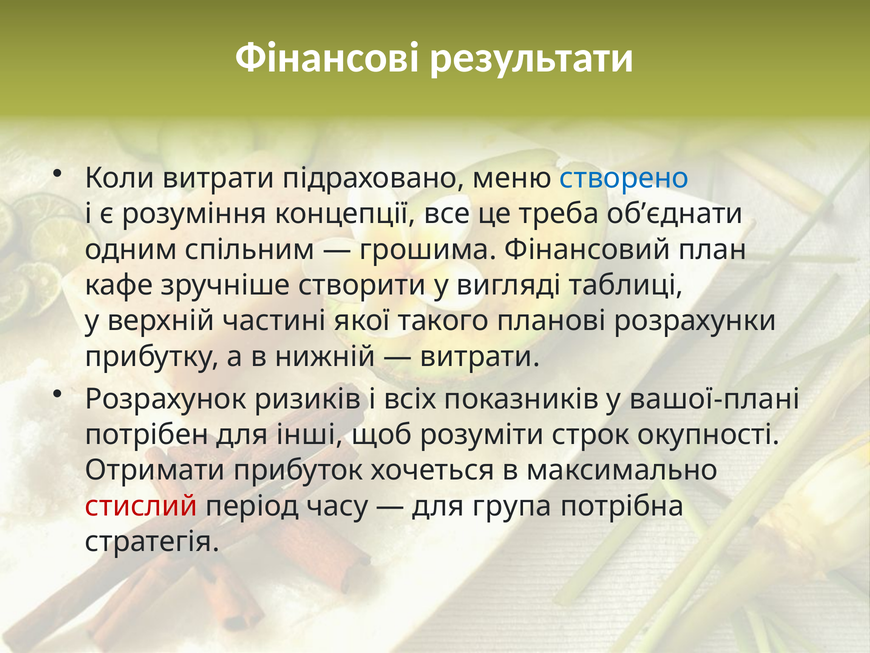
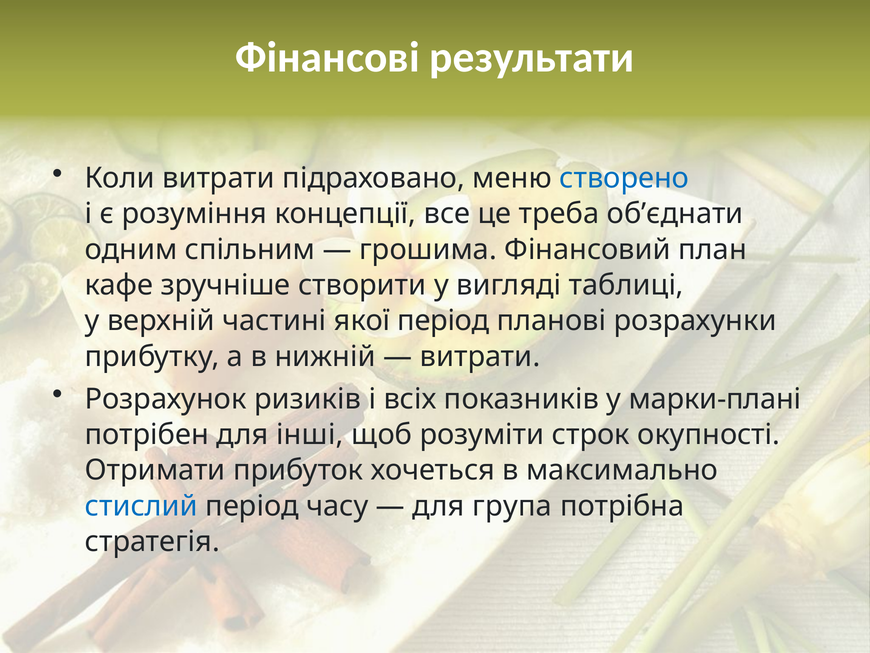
якої такого: такого -> період
вашої-плані: вашої-плані -> марки-плані
стислий colour: red -> blue
